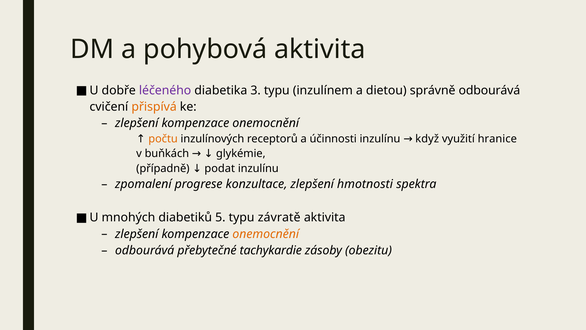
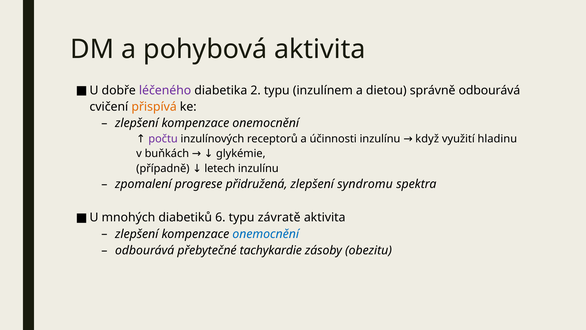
3: 3 -> 2
počtu colour: orange -> purple
hranice: hranice -> hladinu
podat: podat -> letech
konzultace: konzultace -> přidružená
hmotnosti: hmotnosti -> syndromu
5: 5 -> 6
onemocnění at (266, 234) colour: orange -> blue
